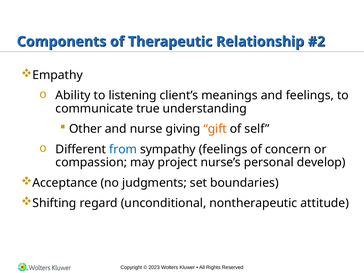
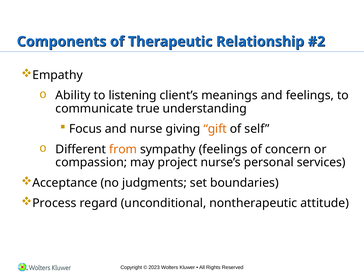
Other: Other -> Focus
from colour: blue -> orange
develop: develop -> services
Shifting: Shifting -> Process
